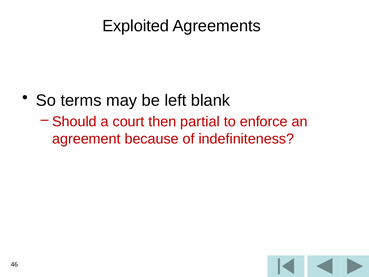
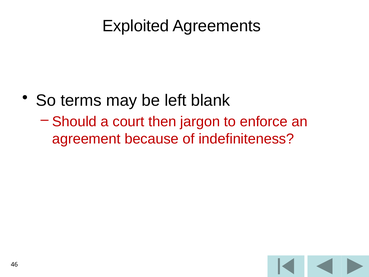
partial: partial -> jargon
